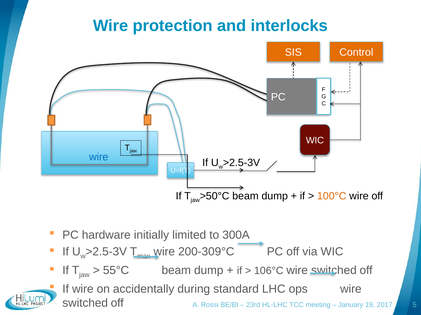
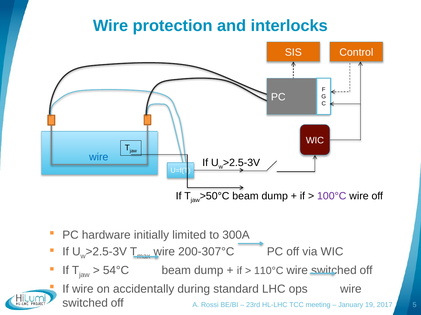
100°C colour: orange -> purple
200-309°C: 200-309°C -> 200-307°C
55°C: 55°C -> 54°C
106°C: 106°C -> 110°C
